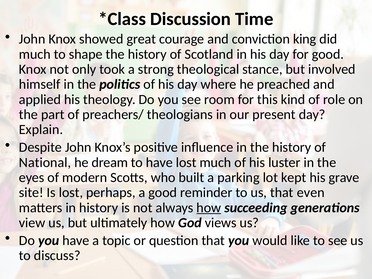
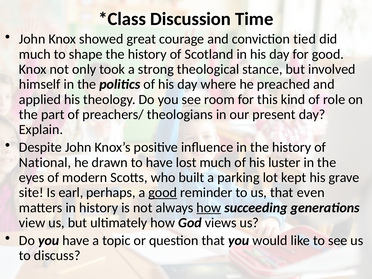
king: king -> tied
dream: dream -> drawn
Is lost: lost -> earl
good at (163, 193) underline: none -> present
